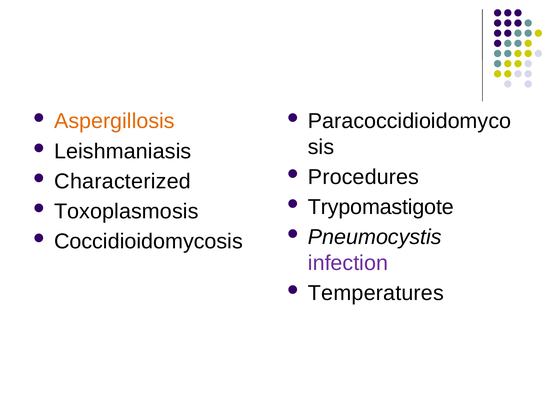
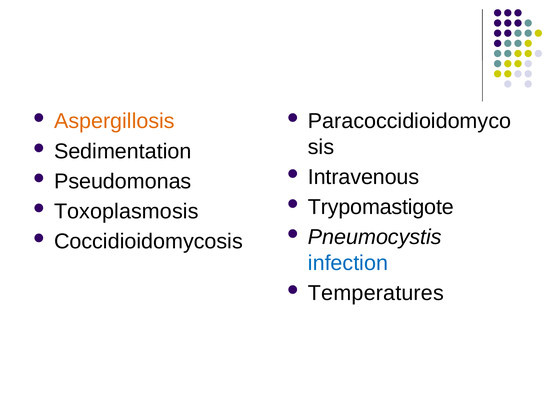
Leishmaniasis: Leishmaniasis -> Sedimentation
Procedures: Procedures -> Intravenous
Characterized: Characterized -> Pseudomonas
infection colour: purple -> blue
